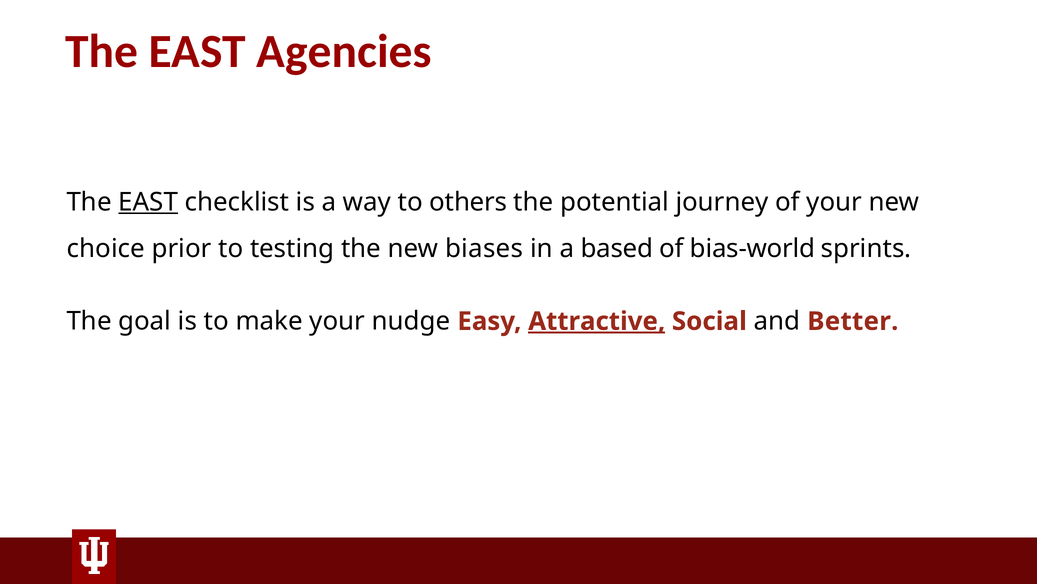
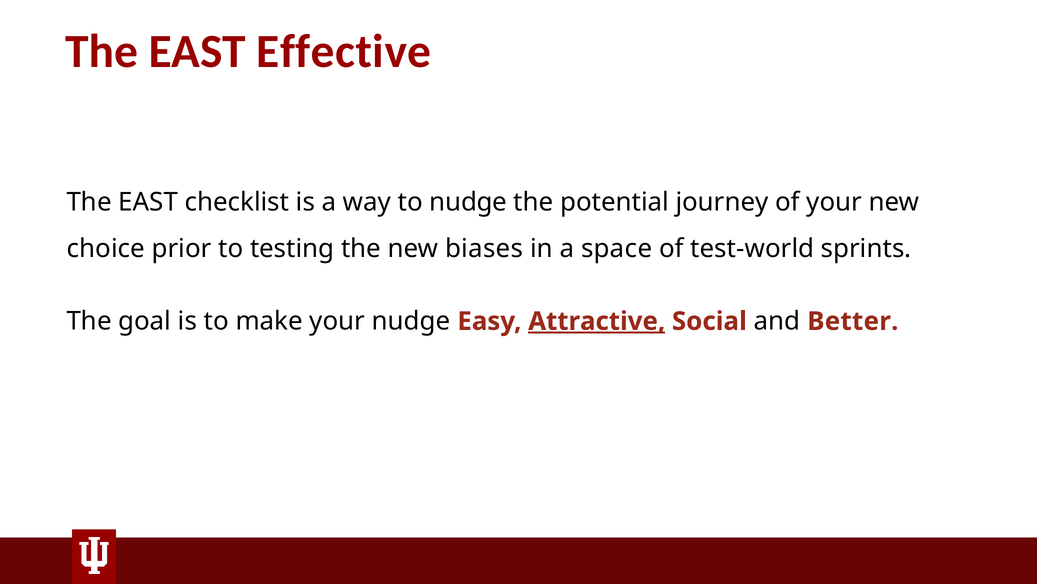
Agencies: Agencies -> Effective
EAST at (148, 202) underline: present -> none
to others: others -> nudge
based: based -> space
bias-world: bias-world -> test-world
